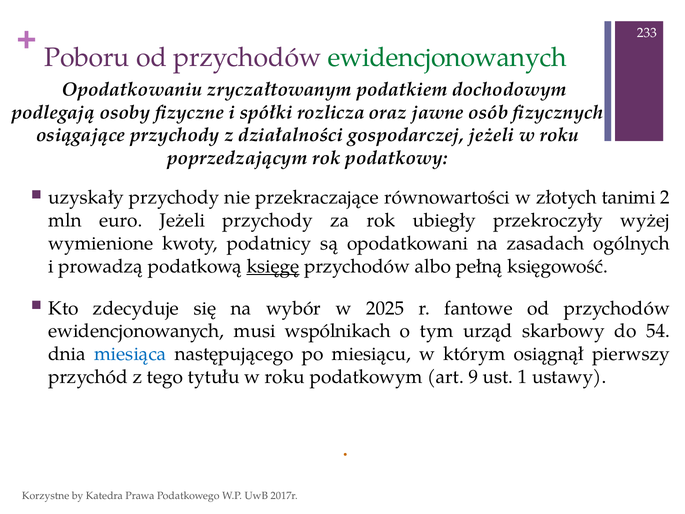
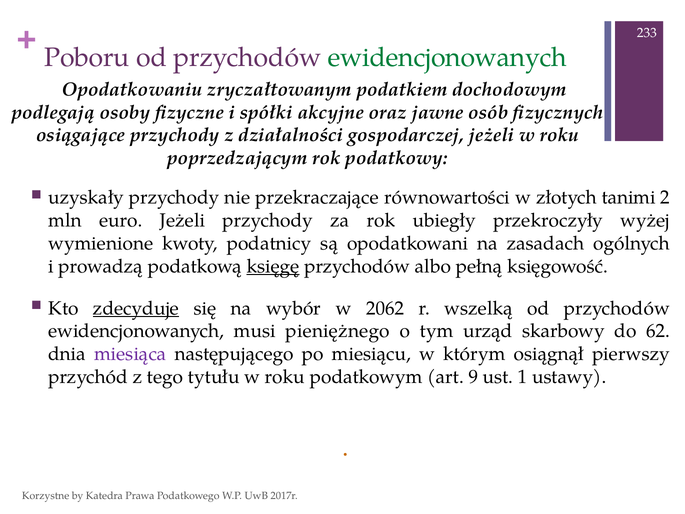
rozlicza: rozlicza -> akcyjne
zdecyduje underline: none -> present
2025: 2025 -> 2062
fantowe: fantowe -> wszelką
wspólnikach: wspólnikach -> pieniężnego
54: 54 -> 62
miesiąca colour: blue -> purple
